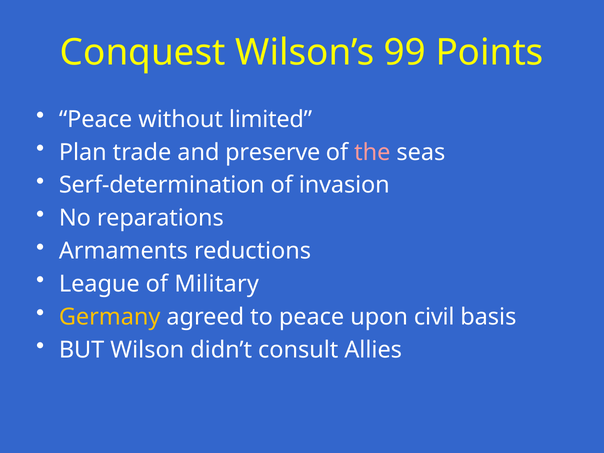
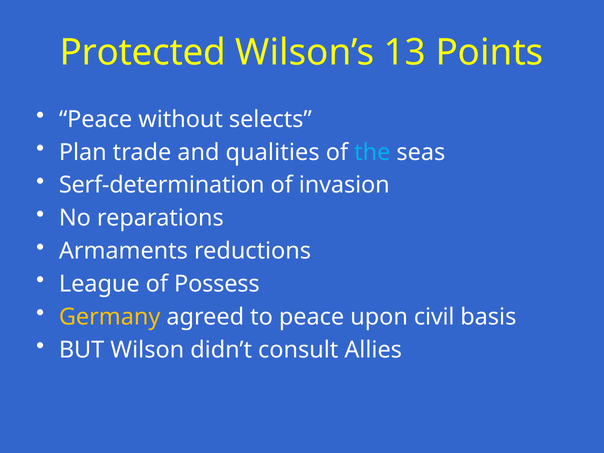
Conquest: Conquest -> Protected
99: 99 -> 13
limited: limited -> selects
preserve: preserve -> qualities
the colour: pink -> light blue
Military: Military -> Possess
